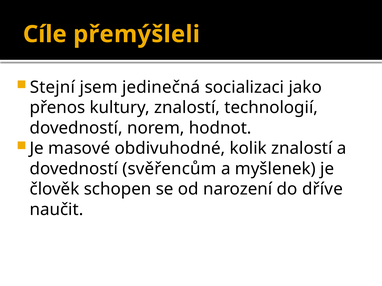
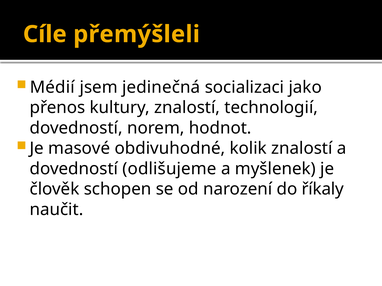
Stejní: Stejní -> Médií
svěřencům: svěřencům -> odlišujeme
dříve: dříve -> říkaly
